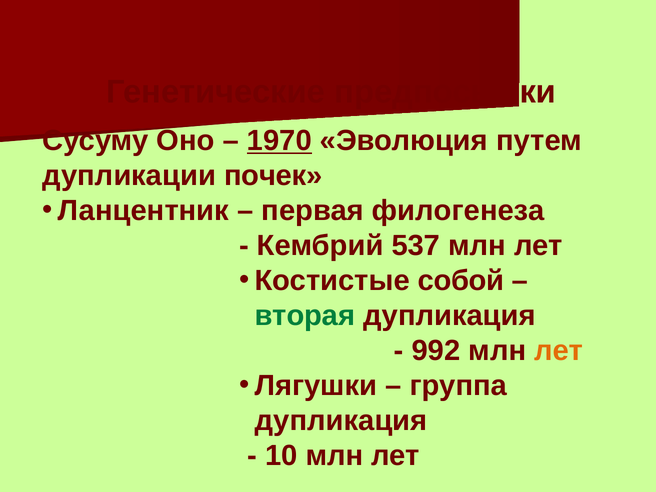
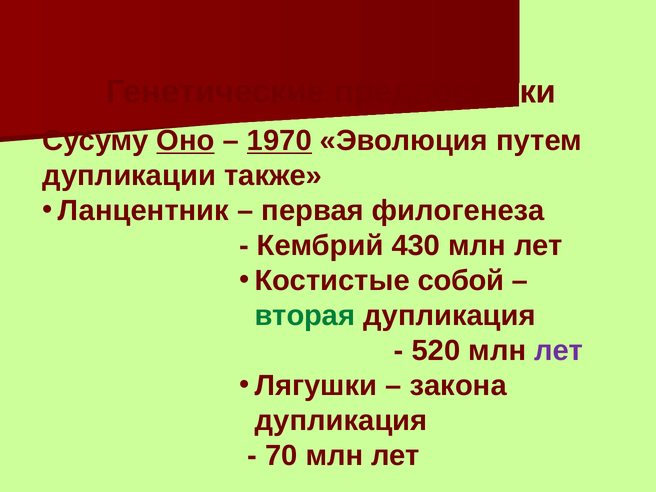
Оно underline: none -> present
почек: почек -> также
537: 537 -> 430
992: 992 -> 520
лет at (559, 351) colour: orange -> purple
группа: группа -> закона
10: 10 -> 70
